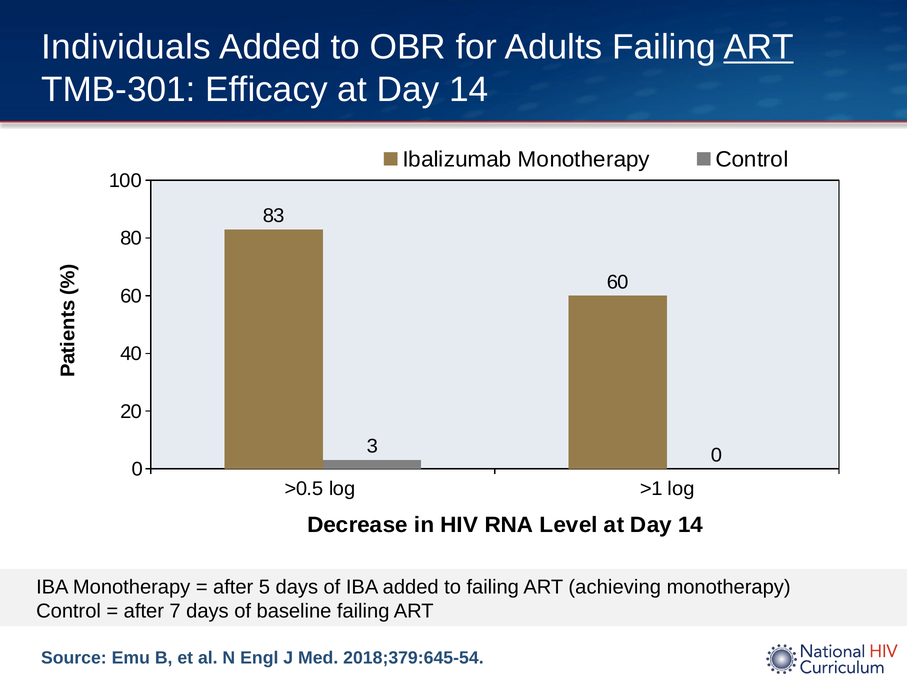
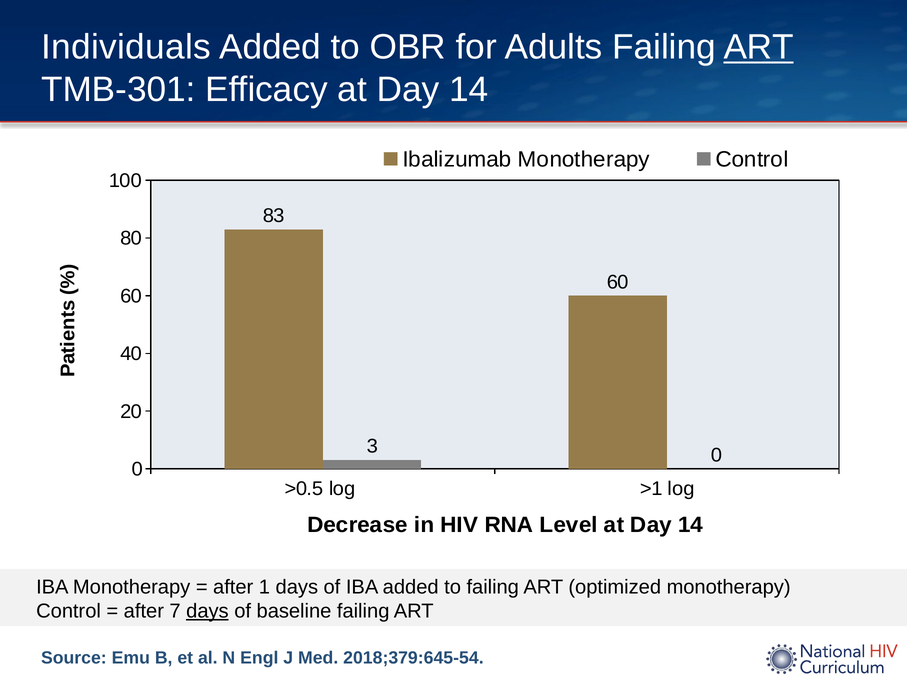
5: 5 -> 1
achieving: achieving -> optimized
days at (207, 611) underline: none -> present
